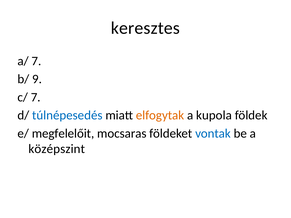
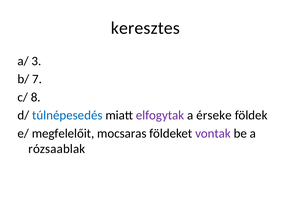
a/ 7: 7 -> 3
9: 9 -> 7
c/ 7: 7 -> 8
elfogytak colour: orange -> purple
kupola: kupola -> érseke
vontak colour: blue -> purple
középszint: középszint -> rózsaablak
